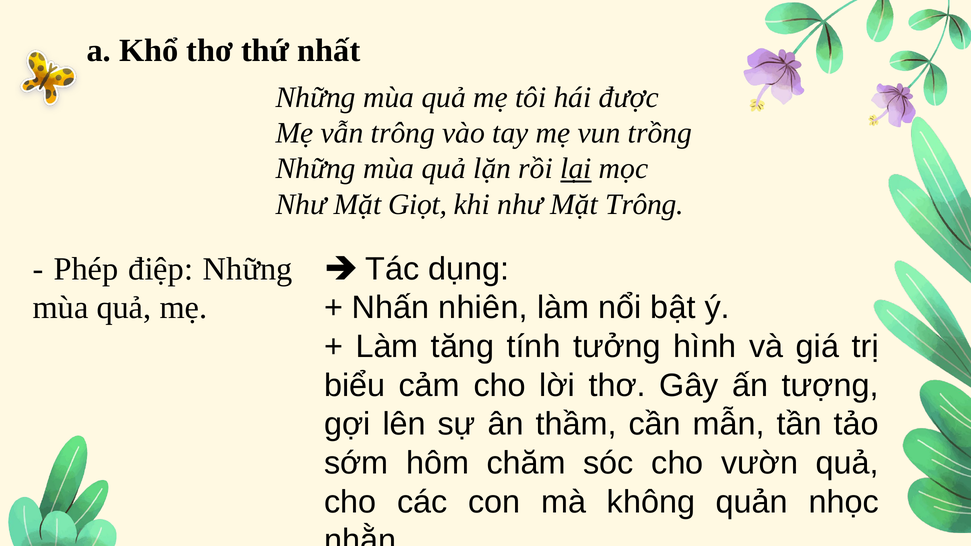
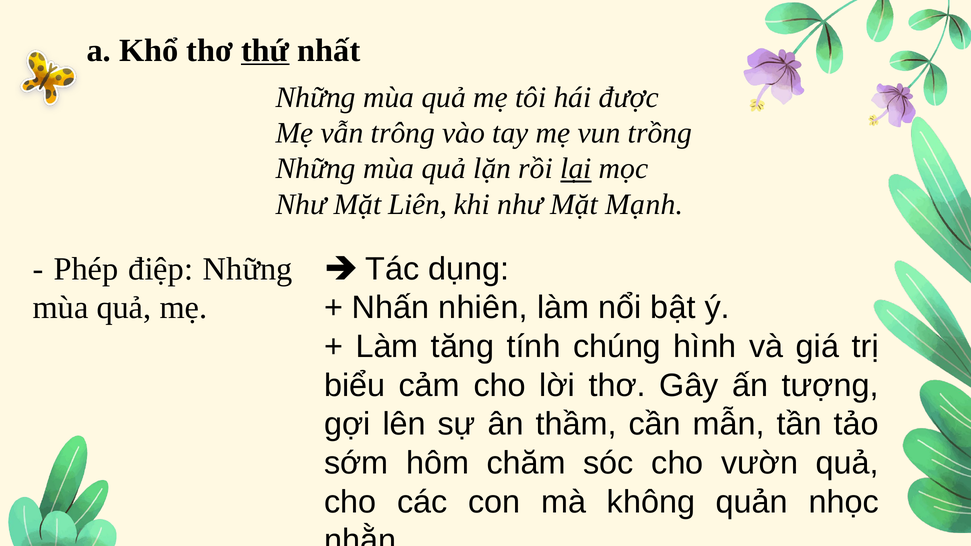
thứ underline: none -> present
Giọt: Giọt -> Liên
Mặt Trông: Trông -> Mạnh
tưởng: tưởng -> chúng
